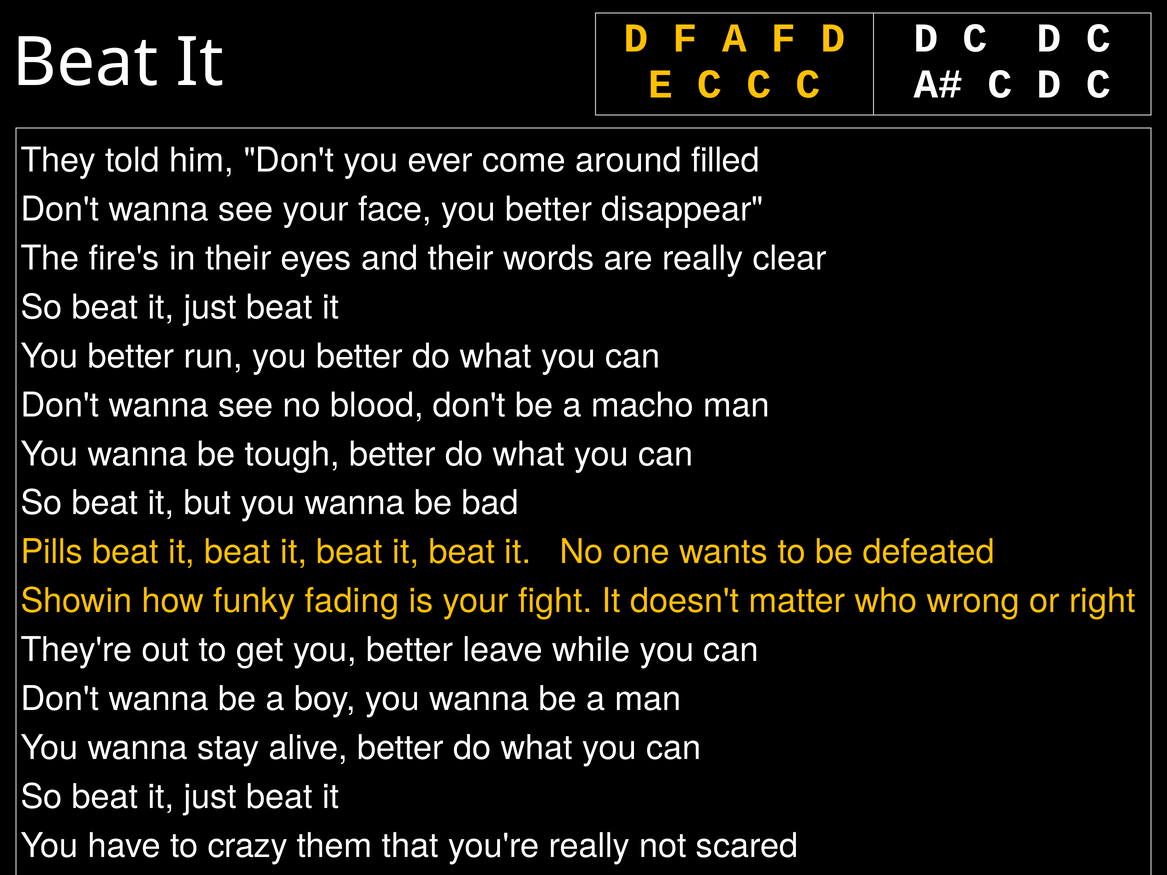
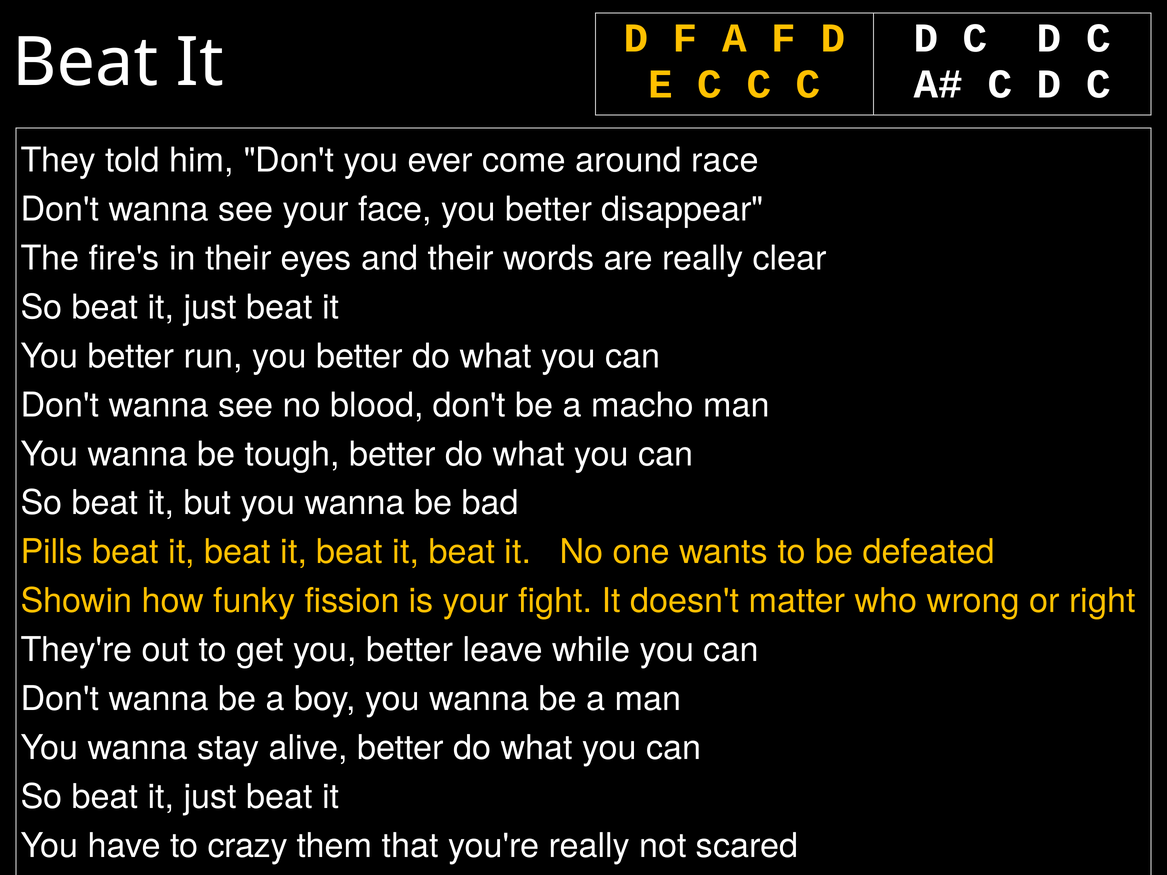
filled: filled -> race
fading: fading -> fission
